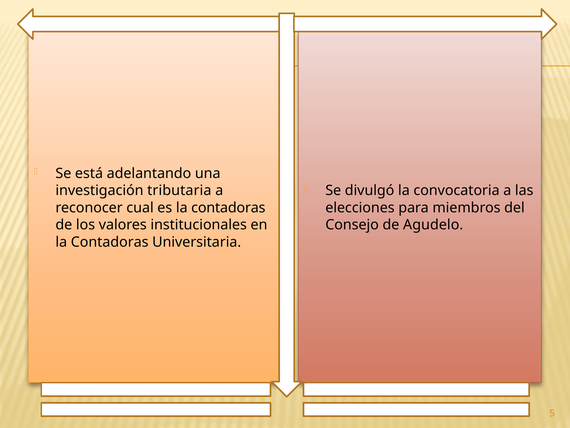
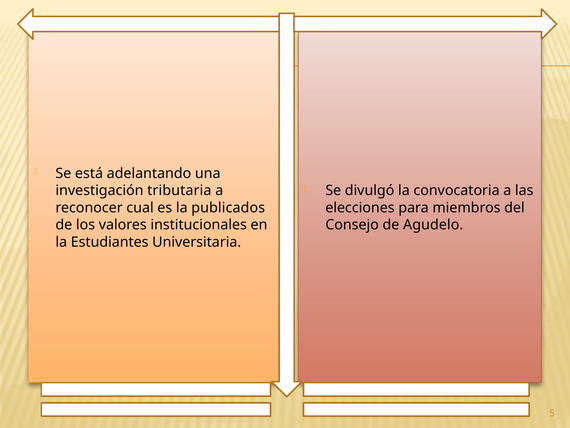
es la contadoras: contadoras -> publicados
Contadoras at (110, 242): Contadoras -> Estudiantes
